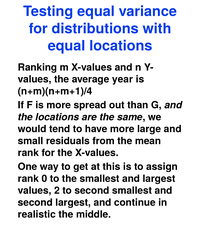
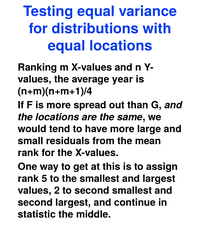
0: 0 -> 5
realistic: realistic -> statistic
